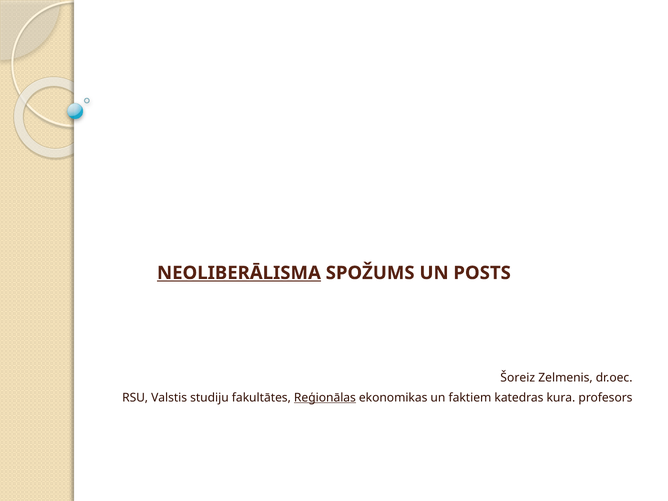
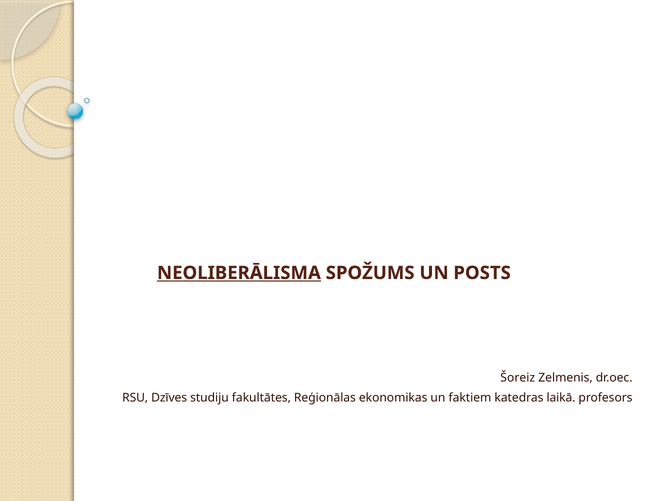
Valstis: Valstis -> Dzīves
Reģionālas underline: present -> none
kura: kura -> laikā
